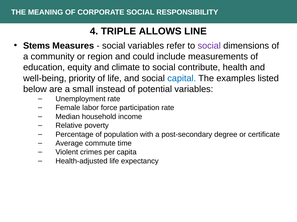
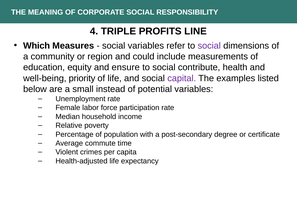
ALLOWS: ALLOWS -> PROFITS
Stems: Stems -> Which
climate: climate -> ensure
capital colour: blue -> purple
